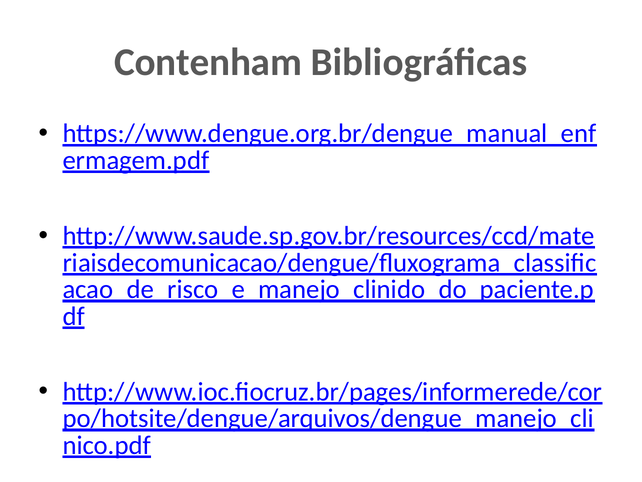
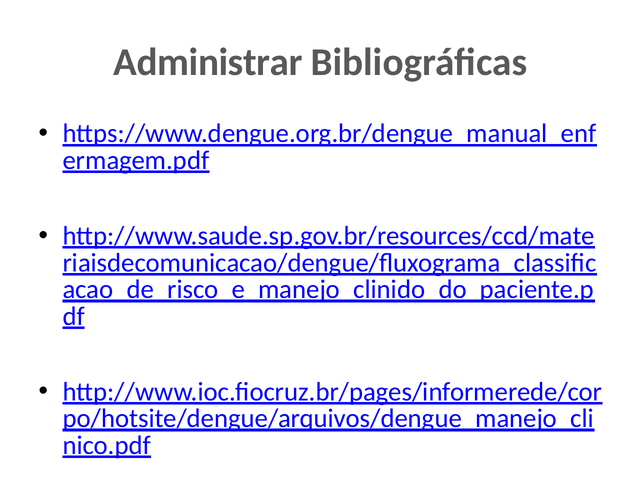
Contenham: Contenham -> Administrar
